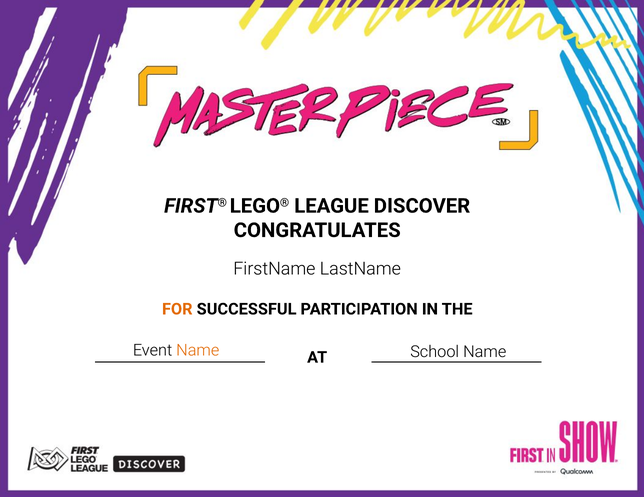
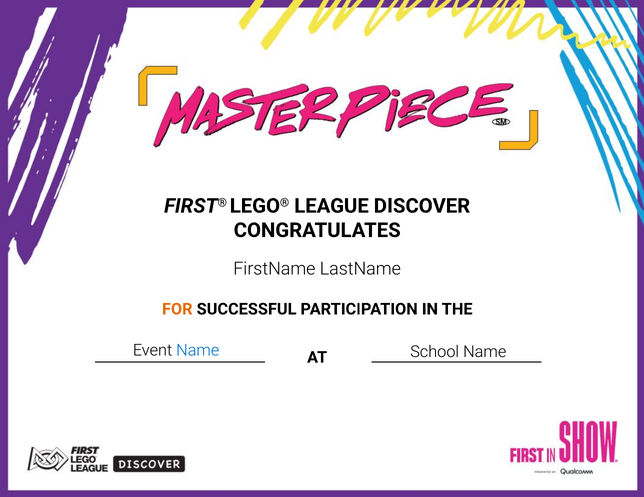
Name at (198, 351) colour: orange -> blue
